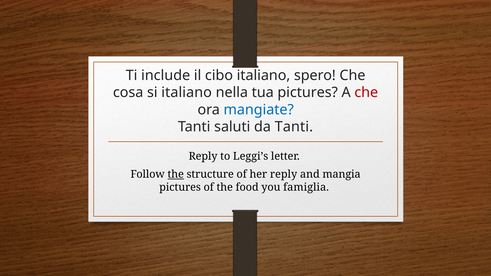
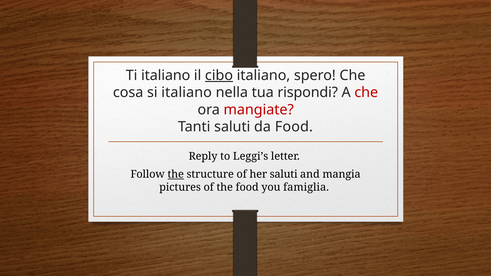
Ti include: include -> italiano
cibo underline: none -> present
tua pictures: pictures -> rispondi
mangiate colour: blue -> red
da Tanti: Tanti -> Food
her reply: reply -> saluti
